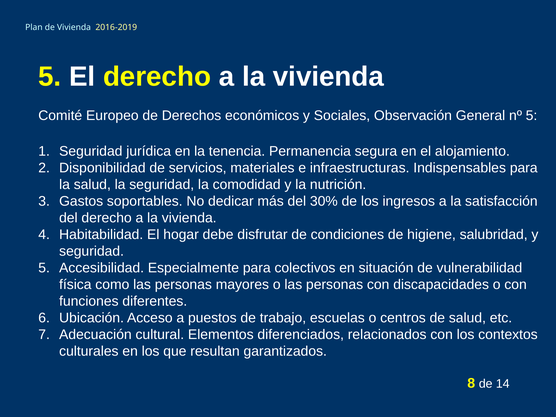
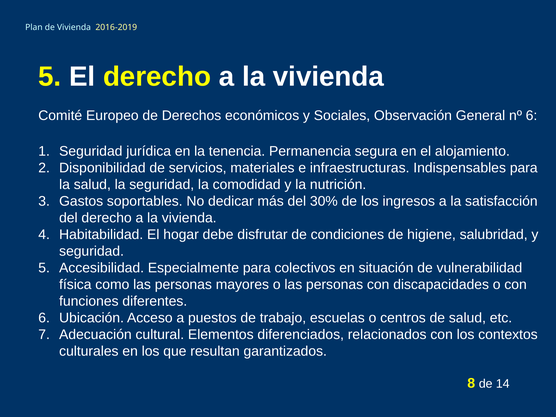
nº 5: 5 -> 6
